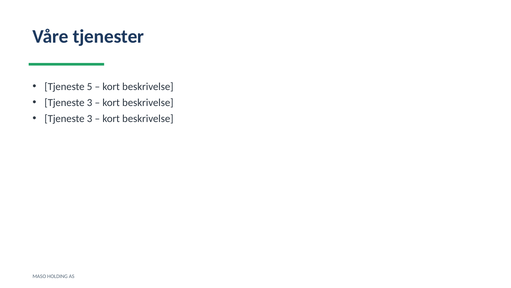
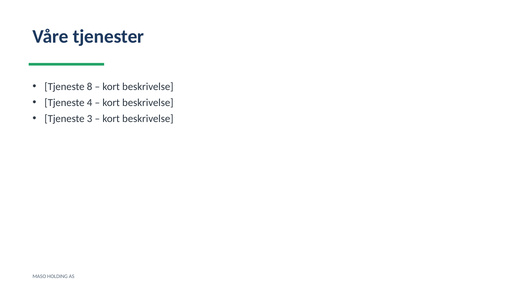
5: 5 -> 8
3 at (90, 103): 3 -> 4
